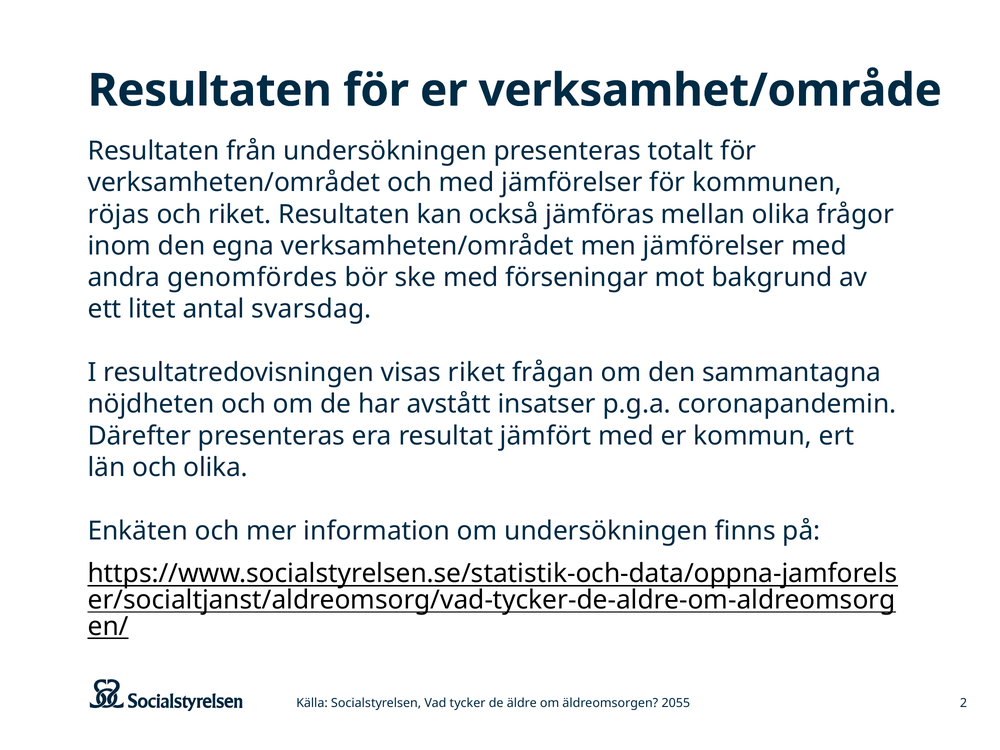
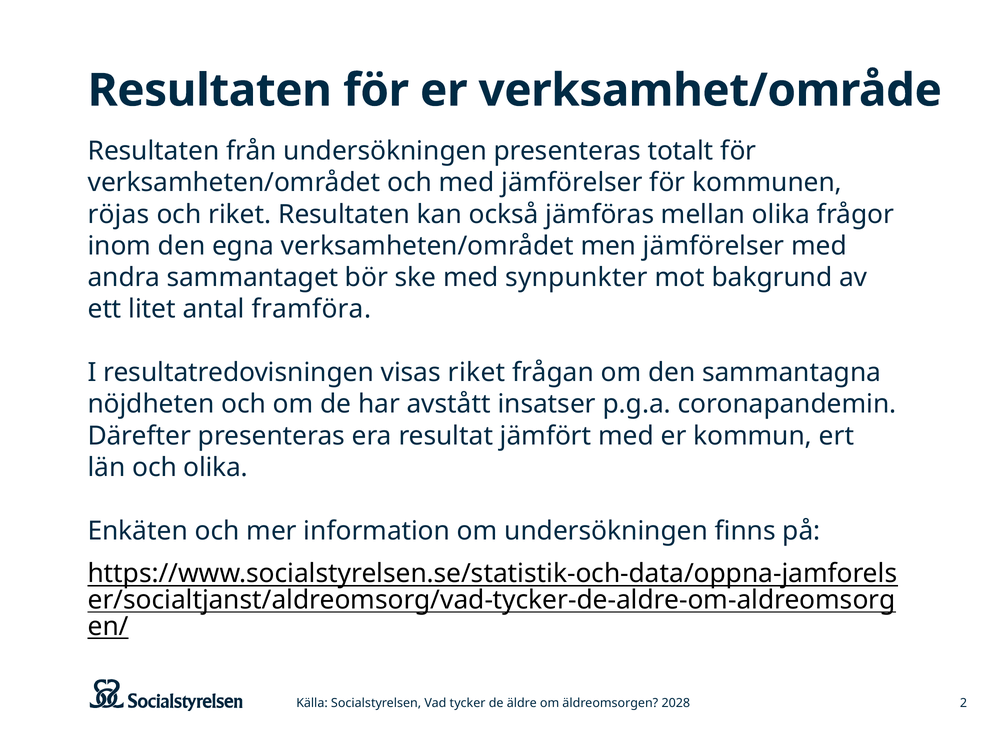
genomfördes: genomfördes -> sammantaget
förseningar: förseningar -> synpunkter
svarsdag: svarsdag -> framföra
2055: 2055 -> 2028
